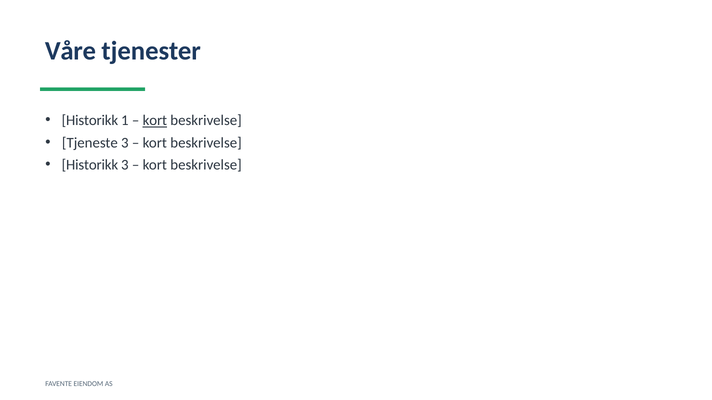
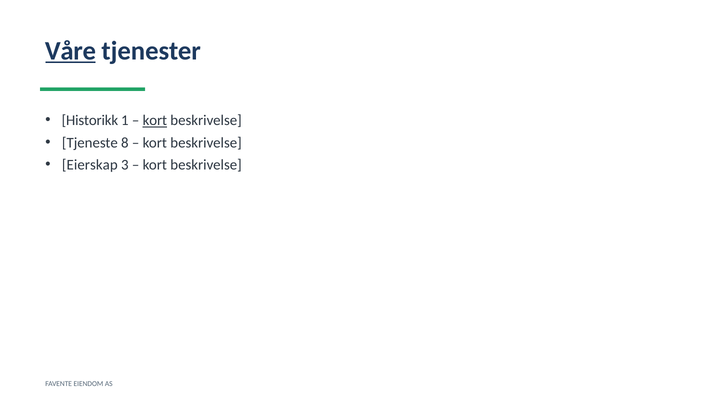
Våre underline: none -> present
Tjeneste 3: 3 -> 8
Historikk at (90, 165): Historikk -> Eierskap
